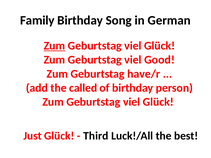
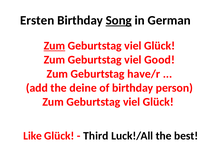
Family: Family -> Ersten
Song underline: none -> present
called: called -> deine
Just: Just -> Like
